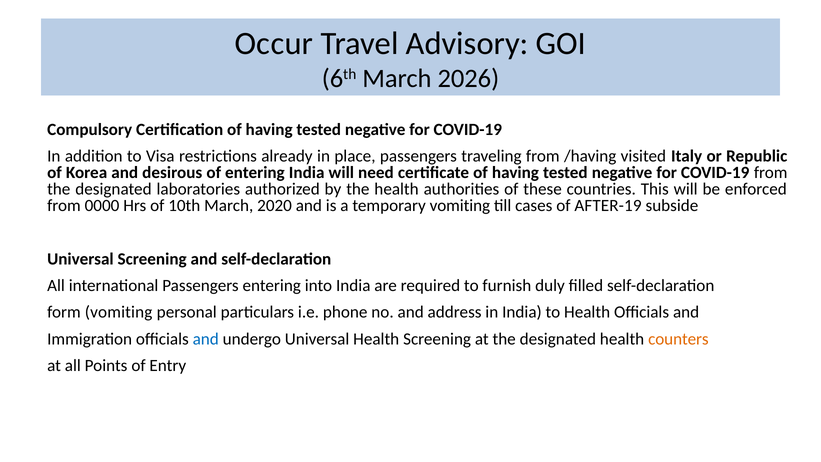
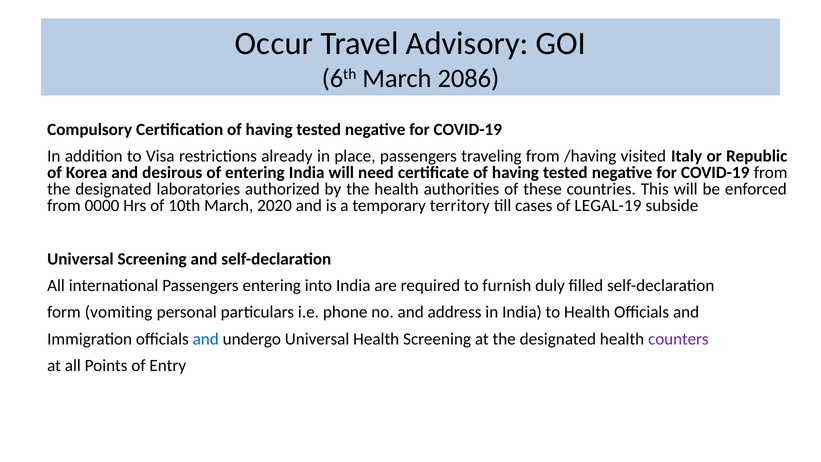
2026: 2026 -> 2086
temporary vomiting: vomiting -> territory
AFTER-19: AFTER-19 -> LEGAL-19
counters colour: orange -> purple
